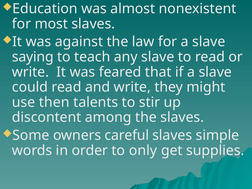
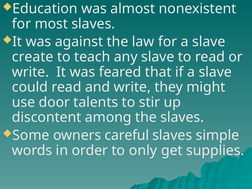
saying: saying -> create
then: then -> door
